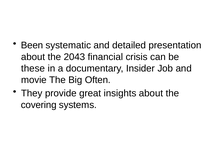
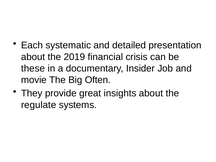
Been: Been -> Each
2043: 2043 -> 2019
covering: covering -> regulate
